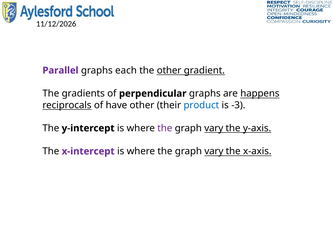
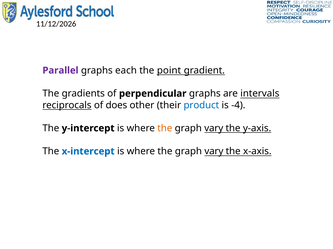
the other: other -> point
happens: happens -> intervals
have: have -> does
-3: -3 -> -4
the at (165, 129) colour: purple -> orange
x-intercept colour: purple -> blue
